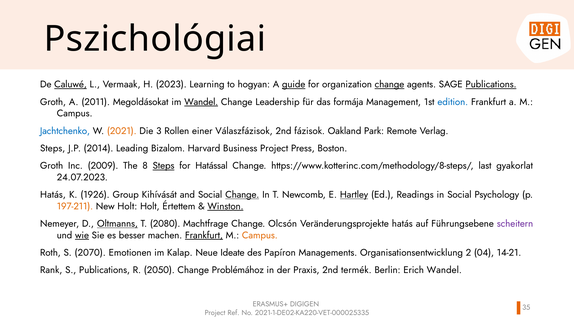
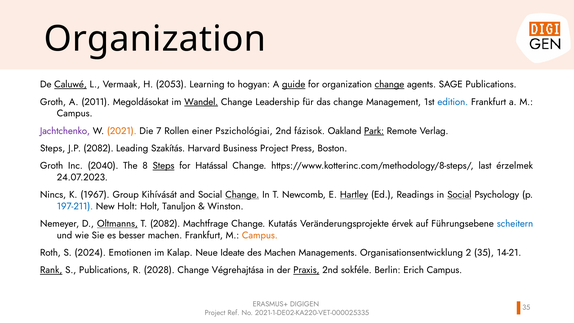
Pszichológiai at (155, 39): Pszichológiai -> Organization
2023: 2023 -> 2053
Publications at (491, 84) underline: present -> none
das formája: formája -> change
Jachtchenko colour: blue -> purple
3: 3 -> 7
Válaszfázisok: Válaszfázisok -> Pszichológiai
Park underline: none -> present
J.P 2014: 2014 -> 2082
Bizalom: Bizalom -> Szakítás
2009: 2009 -> 2040
gyakorlat: gyakorlat -> érzelmek
Hatás at (53, 195): Hatás -> Nincs
1926: 1926 -> 1967
Social at (459, 195) underline: none -> present
197-211 colour: orange -> blue
Értettem: Értettem -> Tanuljon
Winston underline: present -> none
T 2080: 2080 -> 2082
Olcsón: Olcsón -> Kutatás
Veränderungsprojekte hatás: hatás -> érvek
scheitern colour: purple -> blue
wie underline: present -> none
Frankfurt at (204, 235) underline: present -> none
2070: 2070 -> 2024
des Papíron: Papíron -> Machen
2 04: 04 -> 35
Rank underline: none -> present
2050: 2050 -> 2028
Problémához: Problémához -> Végrehajtása
Praxis underline: none -> present
termék: termék -> sokféle
Erich Wandel: Wandel -> Campus
